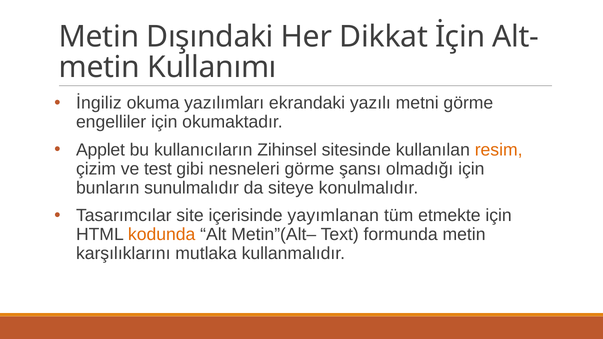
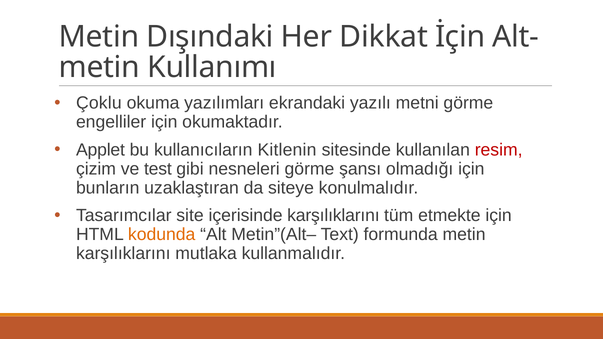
İngiliz: İngiliz -> Çoklu
Zihinsel: Zihinsel -> Kitlenin
resim colour: orange -> red
sunulmalıdır: sunulmalıdır -> uzaklaştıran
içerisinde yayımlanan: yayımlanan -> karşılıklarını
